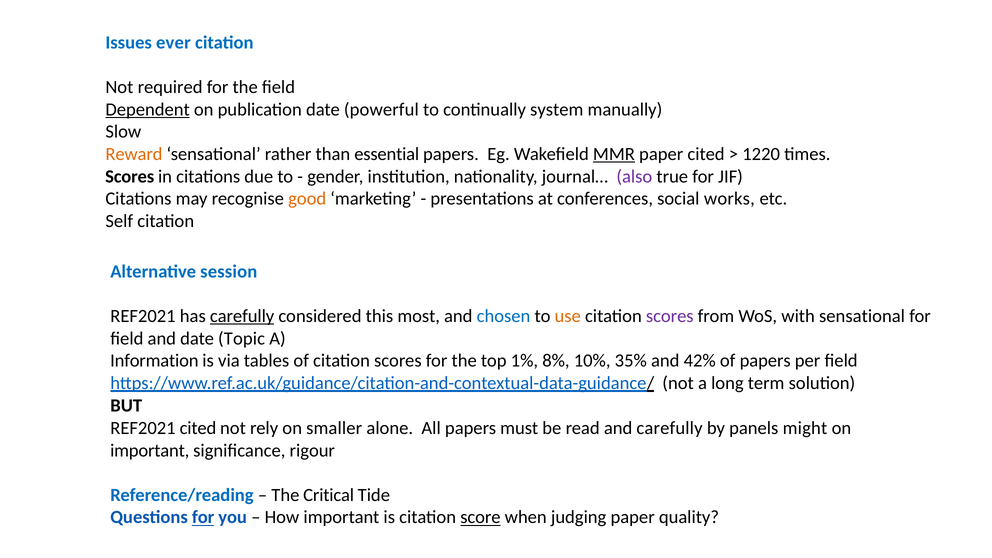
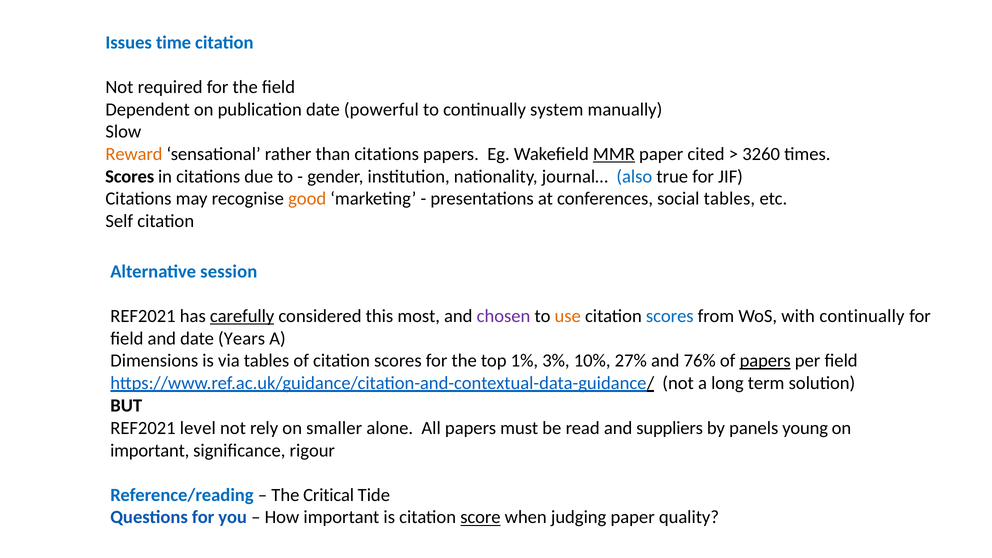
ever: ever -> time
Dependent underline: present -> none
than essential: essential -> citations
1220: 1220 -> 3260
also colour: purple -> blue
social works: works -> tables
chosen colour: blue -> purple
scores at (670, 316) colour: purple -> blue
with sensational: sensational -> continually
Topic: Topic -> Years
Information: Information -> Dimensions
8%: 8% -> 3%
35%: 35% -> 27%
42%: 42% -> 76%
papers at (765, 361) underline: none -> present
REF2021 cited: cited -> level
and carefully: carefully -> suppliers
might: might -> young
for at (203, 517) underline: present -> none
